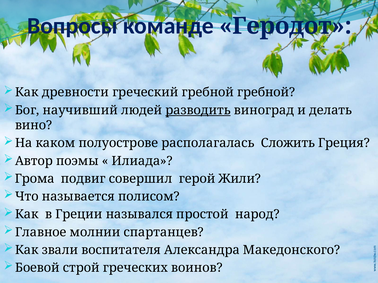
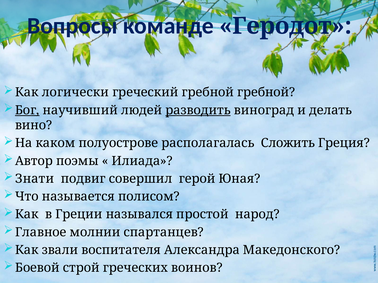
древности: древности -> логически
Бог underline: none -> present
Грома: Грома -> Знати
Жили: Жили -> Юная
